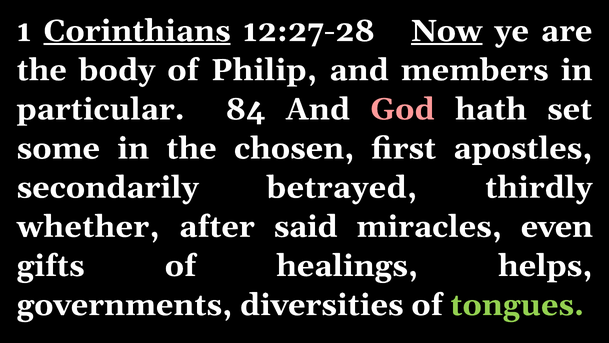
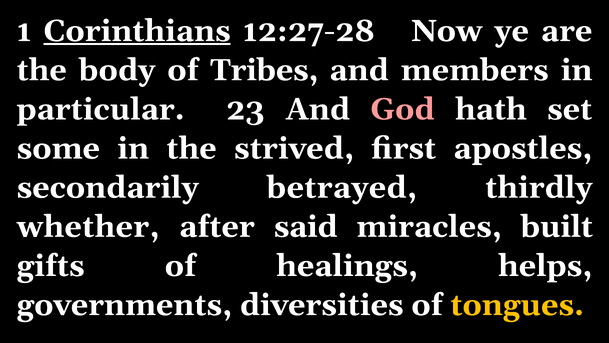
Now underline: present -> none
Philip: Philip -> Tribes
84: 84 -> 23
chosen: chosen -> strived
even: even -> built
tongues colour: light green -> yellow
